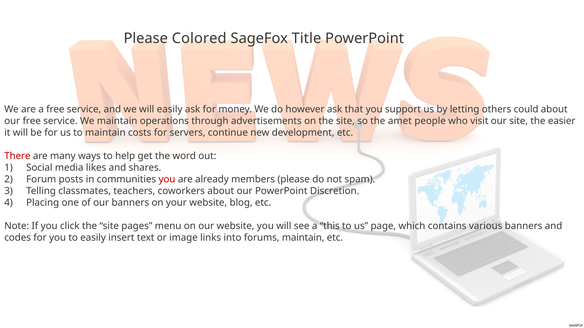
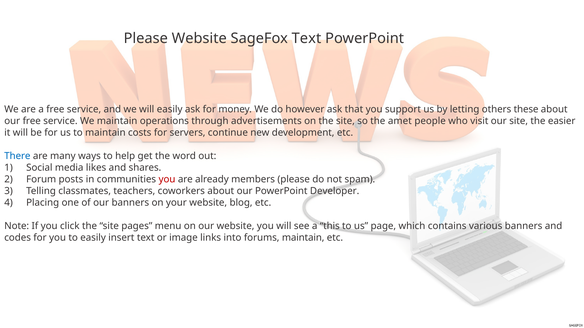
Please Colored: Colored -> Website
SageFox Title: Title -> Text
could: could -> these
There colour: red -> blue
Discretion: Discretion -> Developer
